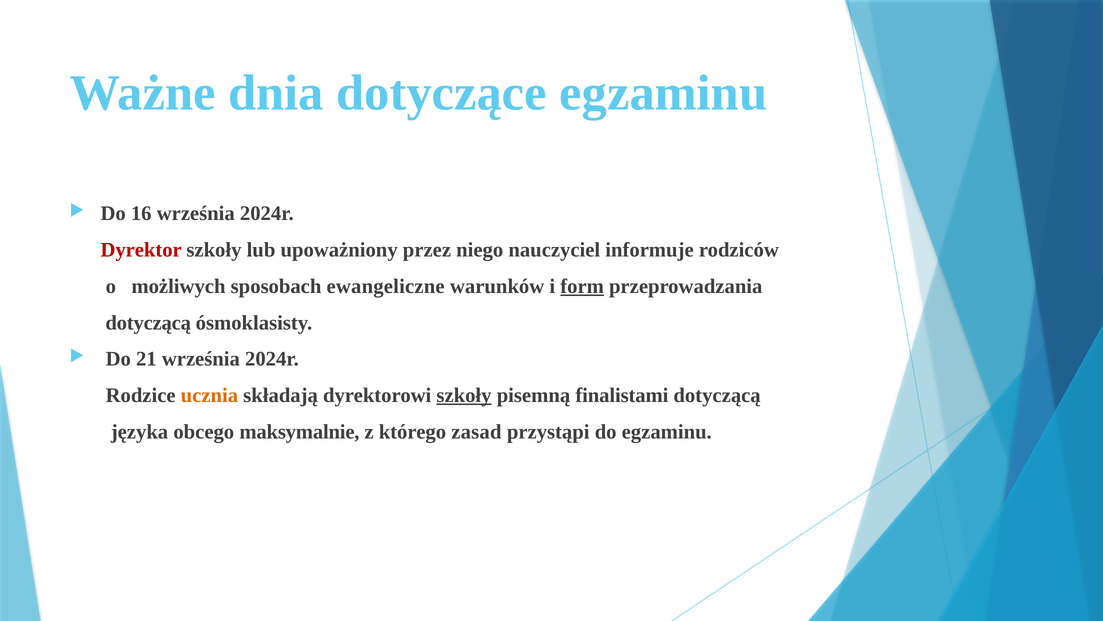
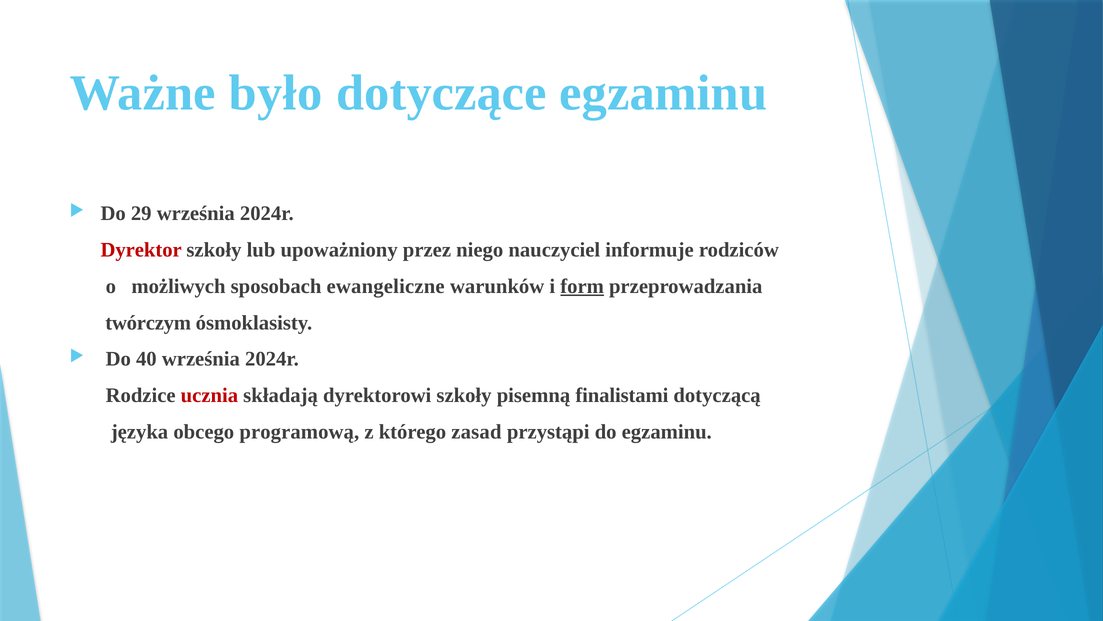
dnia: dnia -> było
16: 16 -> 29
dotyczącą at (148, 322): dotyczącą -> twórczym
21: 21 -> 40
ucznia colour: orange -> red
szkoły at (464, 395) underline: present -> none
maksymalnie: maksymalnie -> programową
